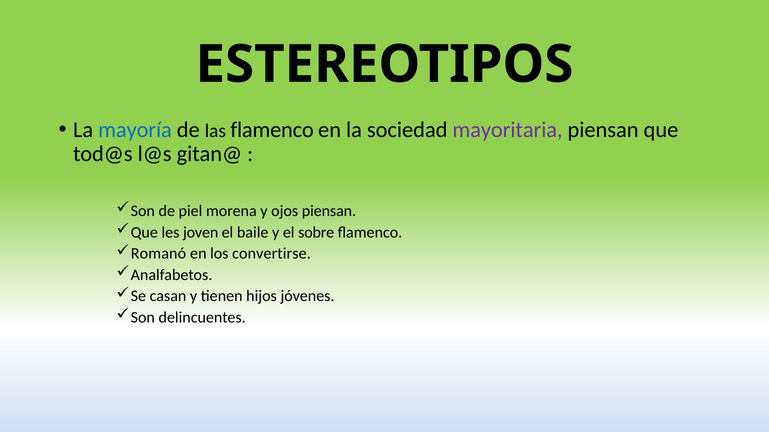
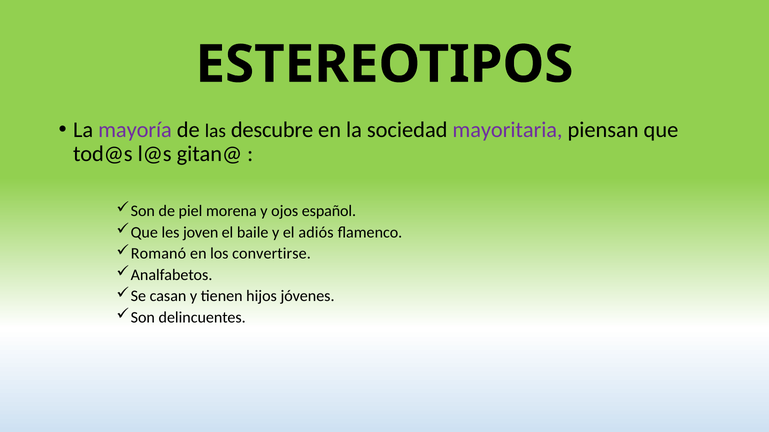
mayoría colour: blue -> purple
las flamenco: flamenco -> descubre
ojos piensan: piensan -> español
sobre: sobre -> adiós
